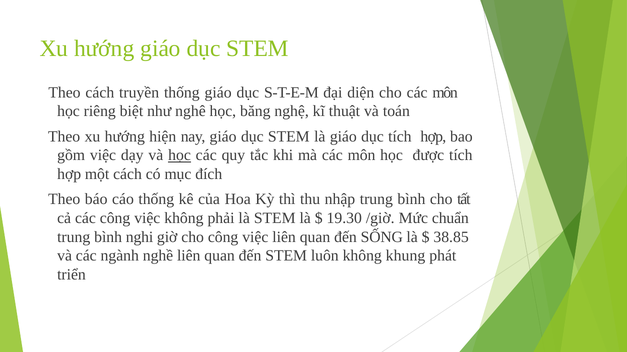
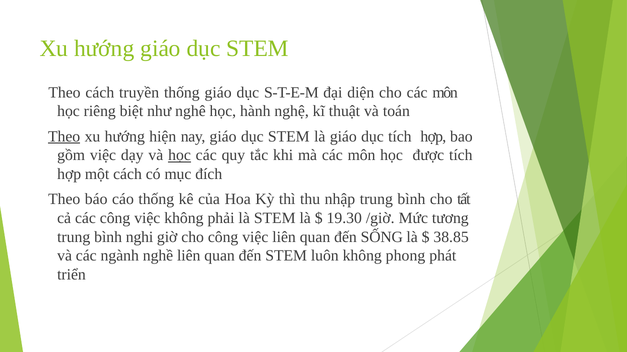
băng: băng -> hành
Theo at (64, 137) underline: none -> present
chuẩn: chuẩn -> tương
khung: khung -> phong
